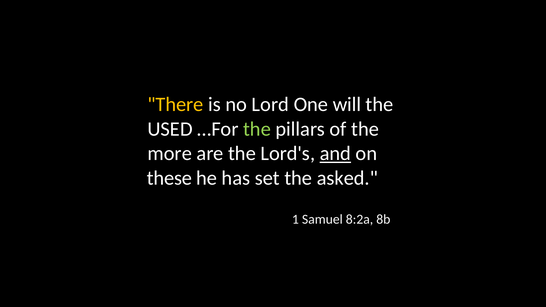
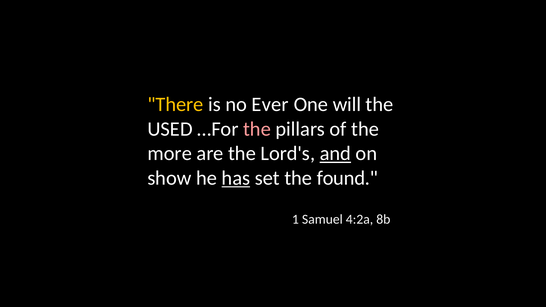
Lord: Lord -> Ever
the at (257, 129) colour: light green -> pink
these: these -> show
has underline: none -> present
asked: asked -> found
8:2a: 8:2a -> 4:2a
